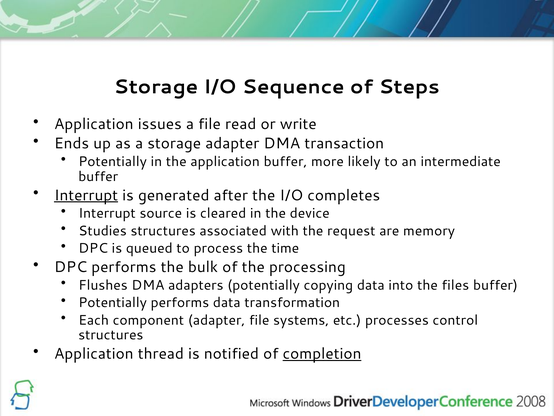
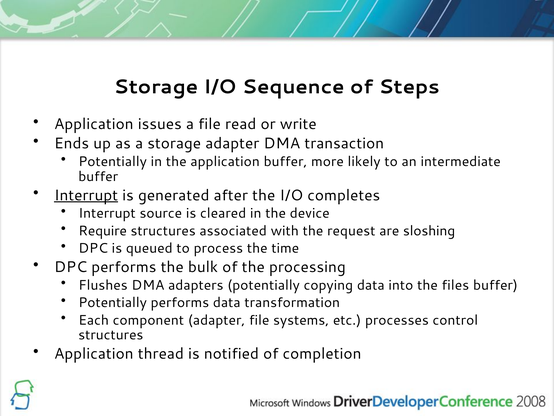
Studies: Studies -> Require
memory: memory -> sloshing
completion underline: present -> none
